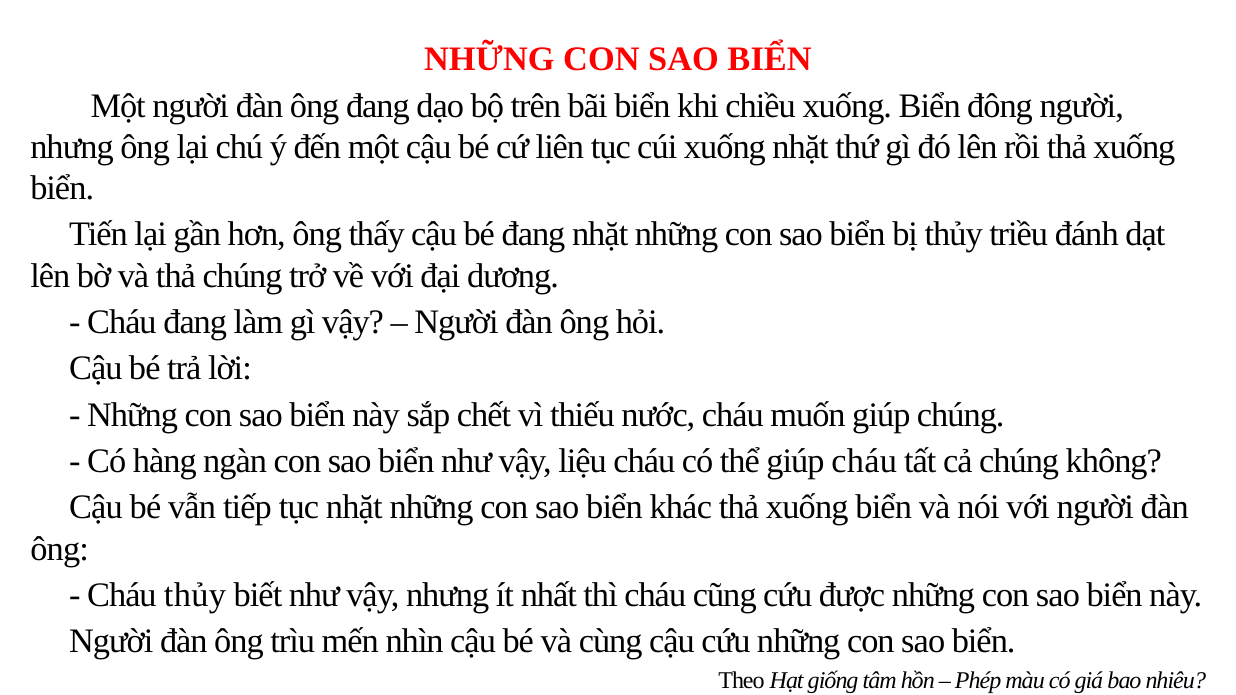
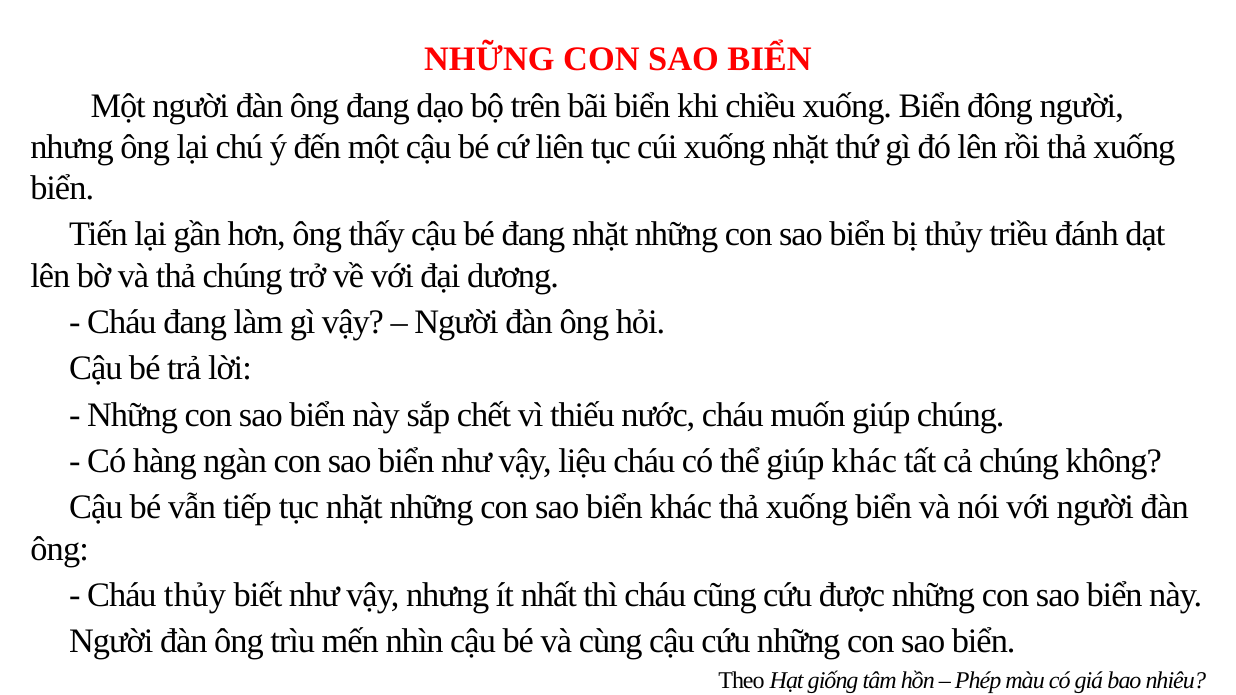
giúp cháu: cháu -> khác
